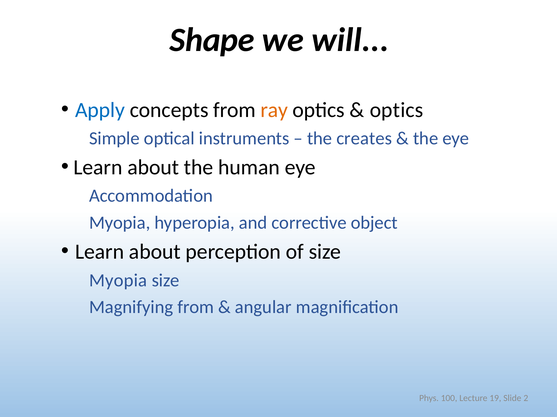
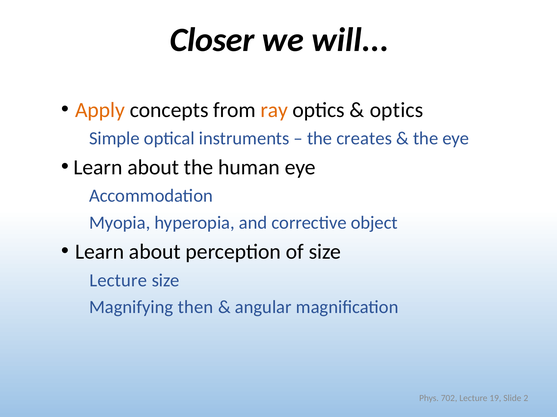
Shape: Shape -> Closer
Apply colour: blue -> orange
Myopia at (118, 281): Myopia -> Lecture
Magnifying from: from -> then
100: 100 -> 702
